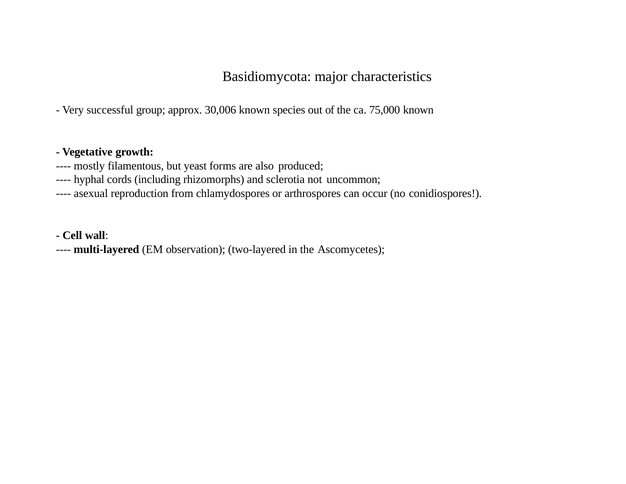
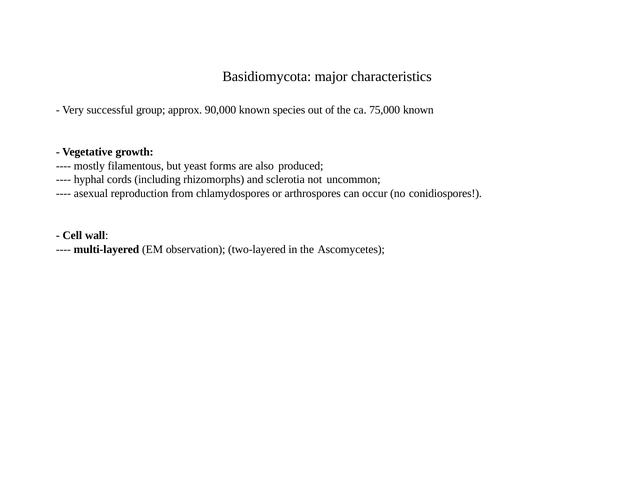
30,006: 30,006 -> 90,000
